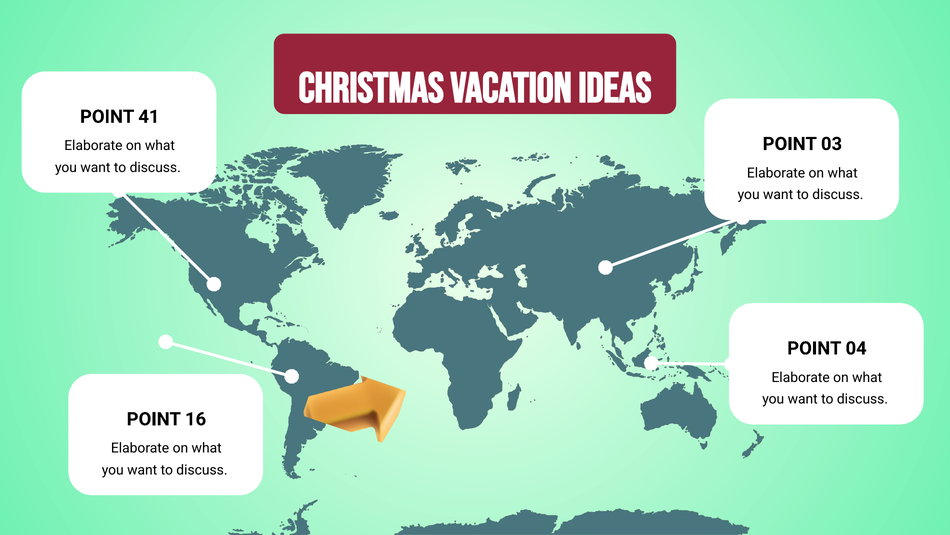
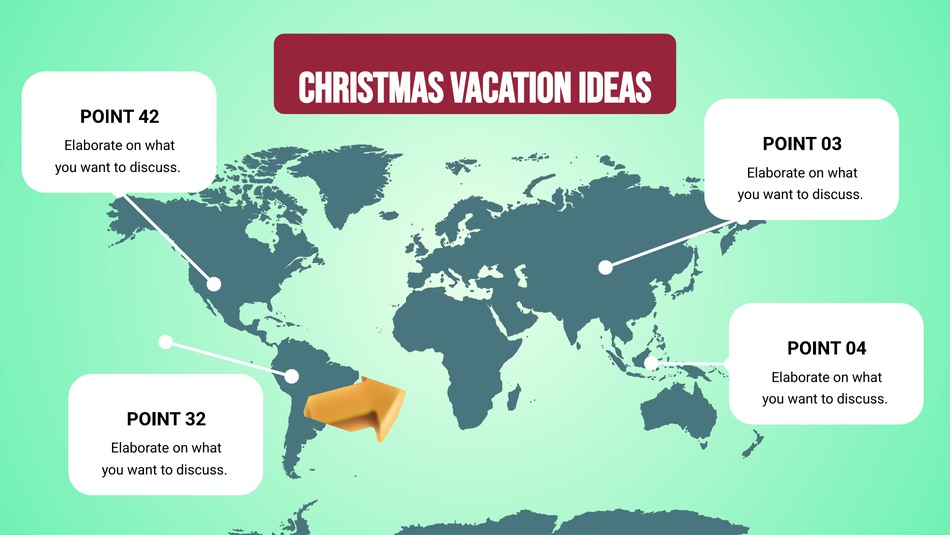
41: 41 -> 42
16: 16 -> 32
